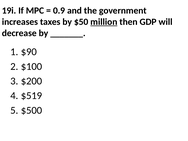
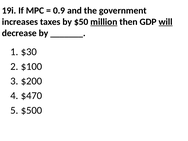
will underline: none -> present
$90: $90 -> $30
$519: $519 -> $470
